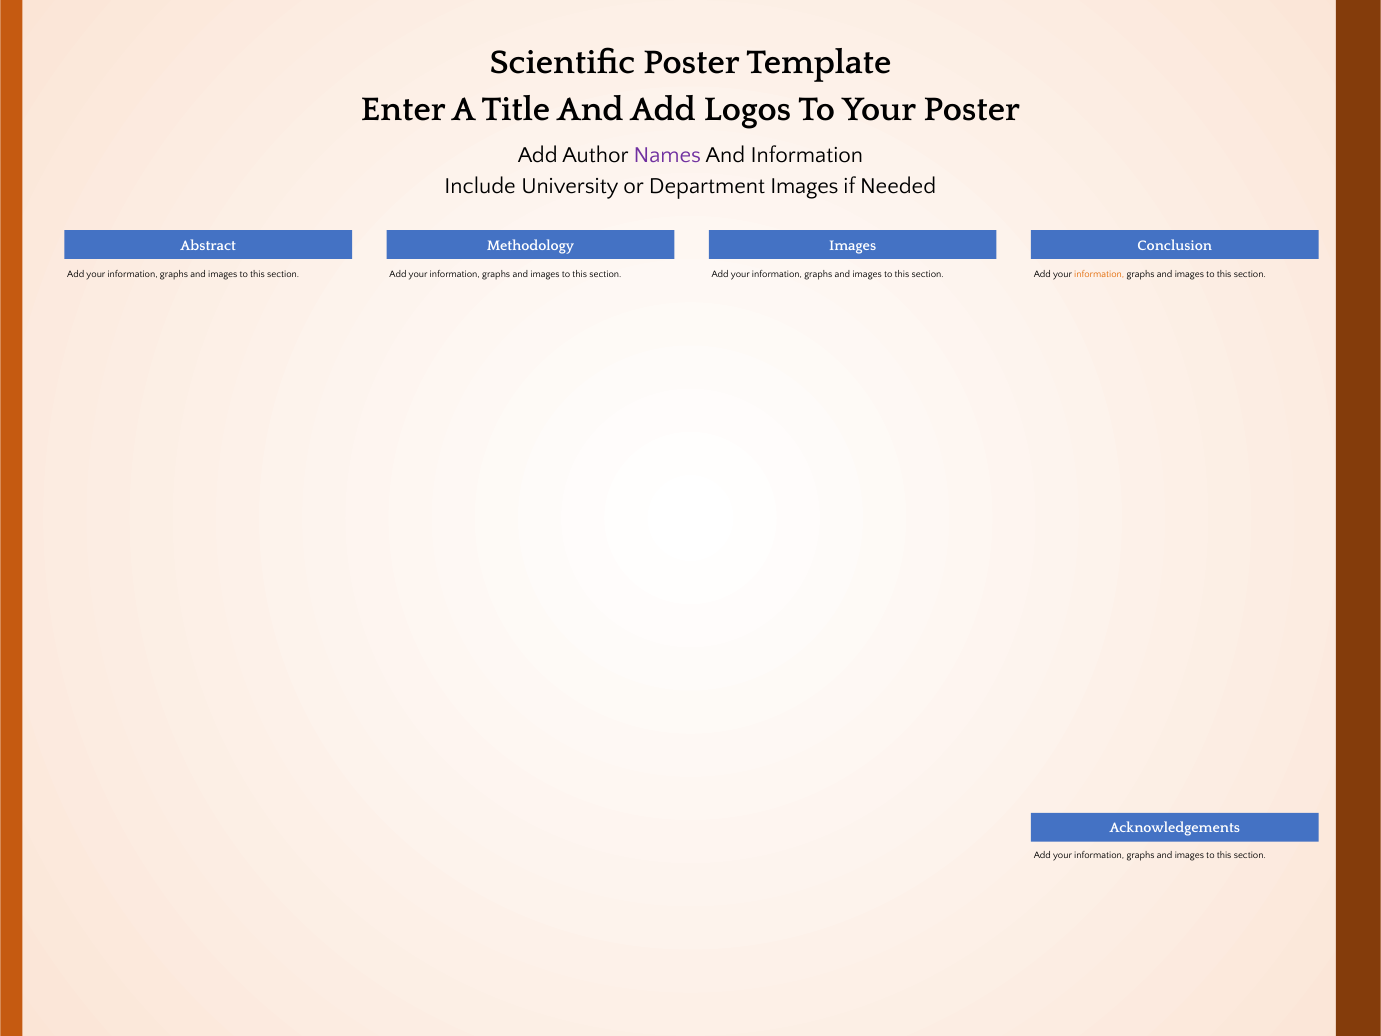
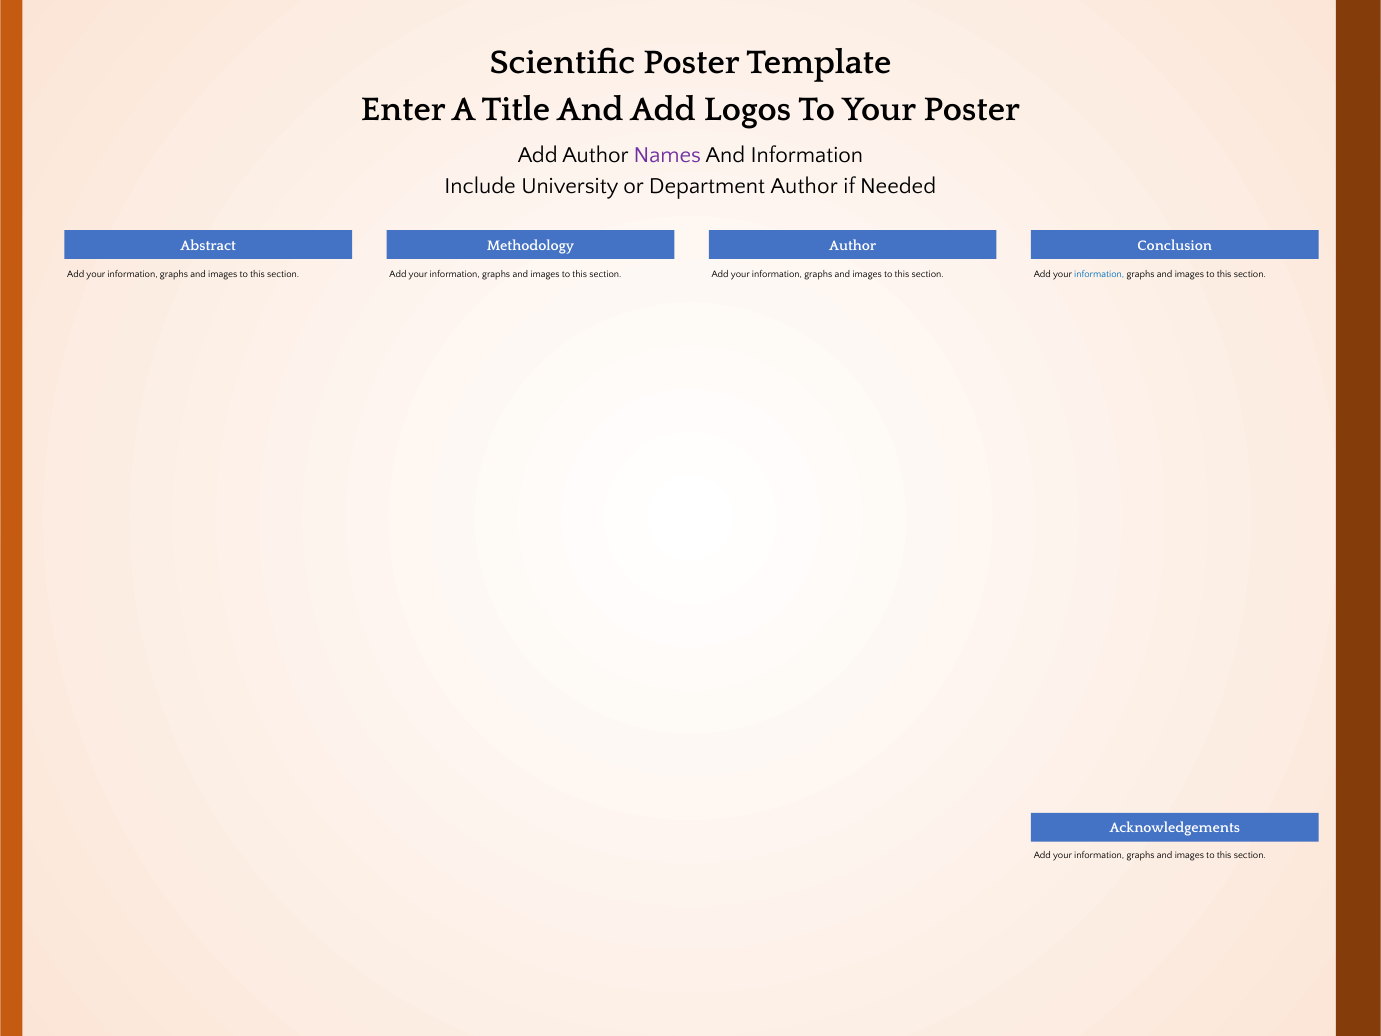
Department Images: Images -> Author
Images at (853, 246): Images -> Author
information at (1099, 274) colour: orange -> blue
